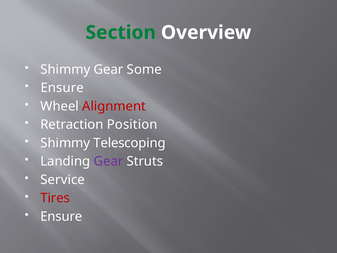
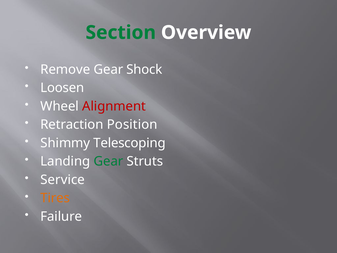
Shimmy at (65, 69): Shimmy -> Remove
Some: Some -> Shock
Ensure at (62, 88): Ensure -> Loosen
Gear at (108, 161) colour: purple -> green
Tires colour: red -> orange
Ensure at (61, 216): Ensure -> Failure
